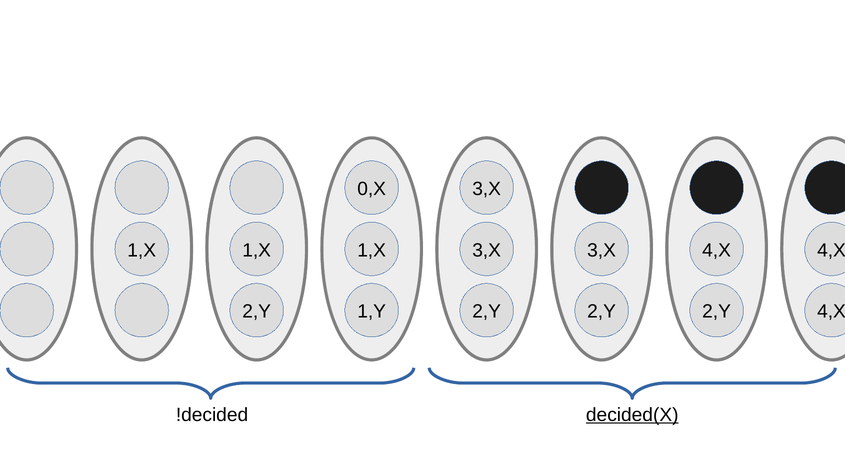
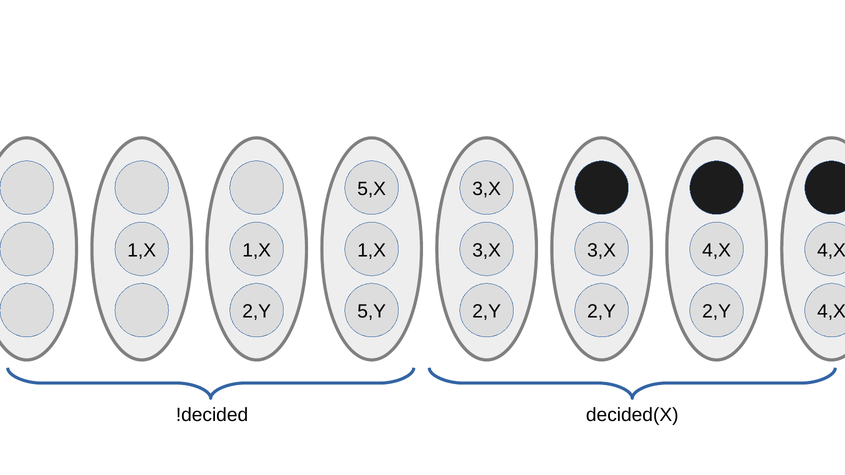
0,X: 0,X -> 5,X
1,Y: 1,Y -> 5,Y
decided(X underline: present -> none
